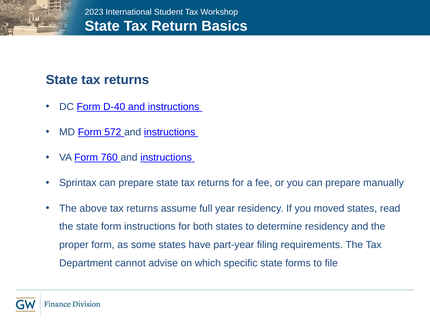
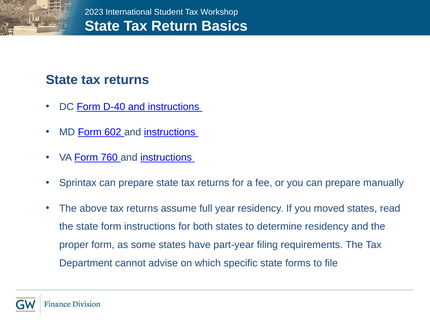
572: 572 -> 602
